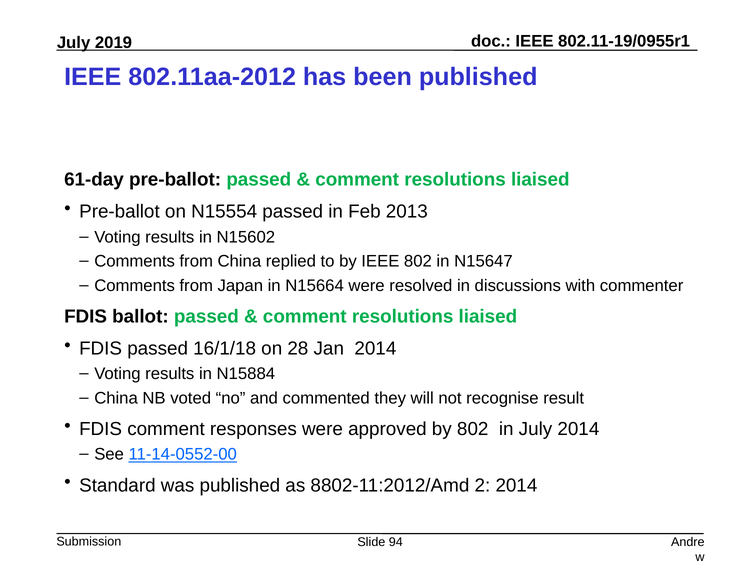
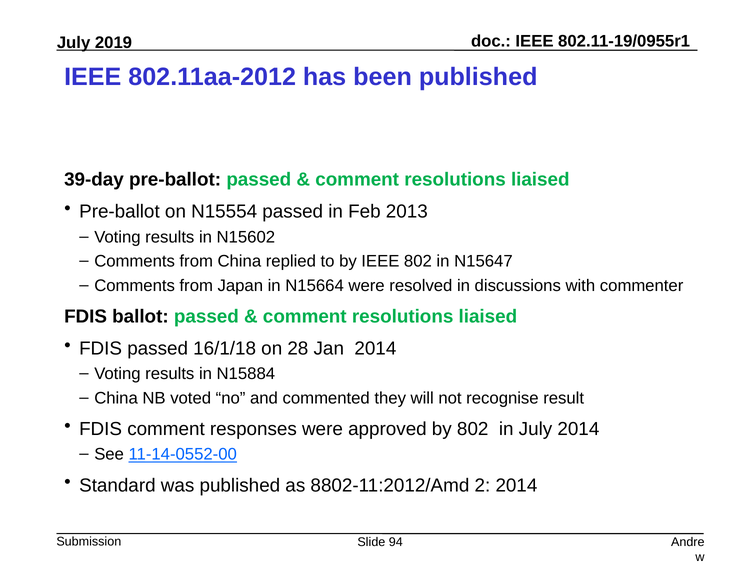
61-day: 61-day -> 39-day
